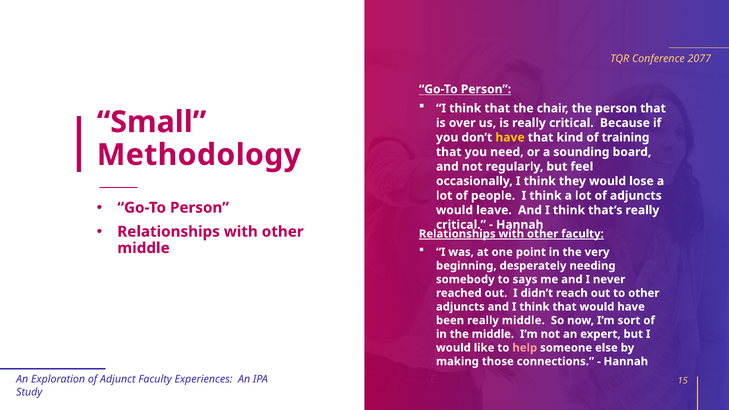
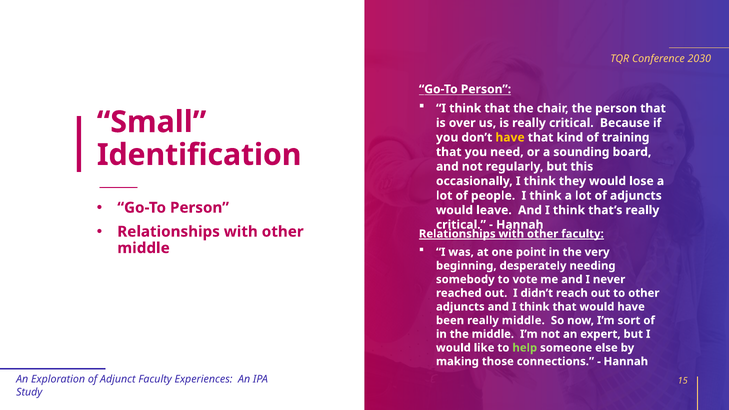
2077: 2077 -> 2030
Methodology: Methodology -> Identification
feel: feel -> this
says: says -> vote
help colour: pink -> light green
